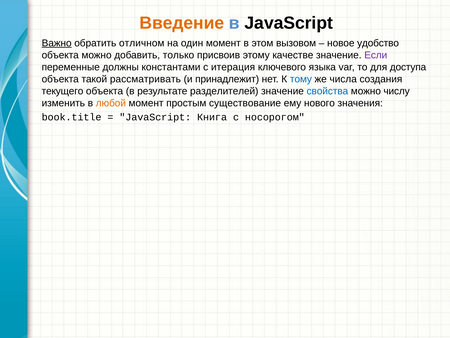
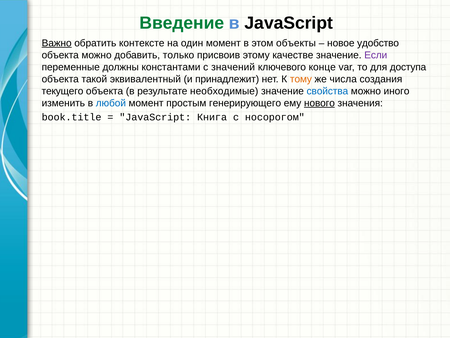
Введение colour: orange -> green
отличном: отличном -> контексте
вызовом: вызовом -> объекты
итерация: итерация -> значений
языка: языка -> конце
рассматривать: рассматривать -> эквивалентный
тому colour: blue -> orange
разделителей: разделителей -> необходимые
числу: числу -> иного
любой colour: orange -> blue
существование: существование -> генерирующего
нового underline: none -> present
